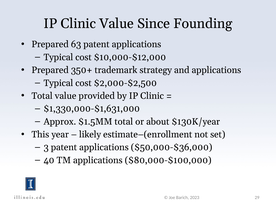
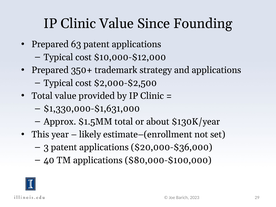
$50,000-$36,000: $50,000-$36,000 -> $20,000-$36,000
